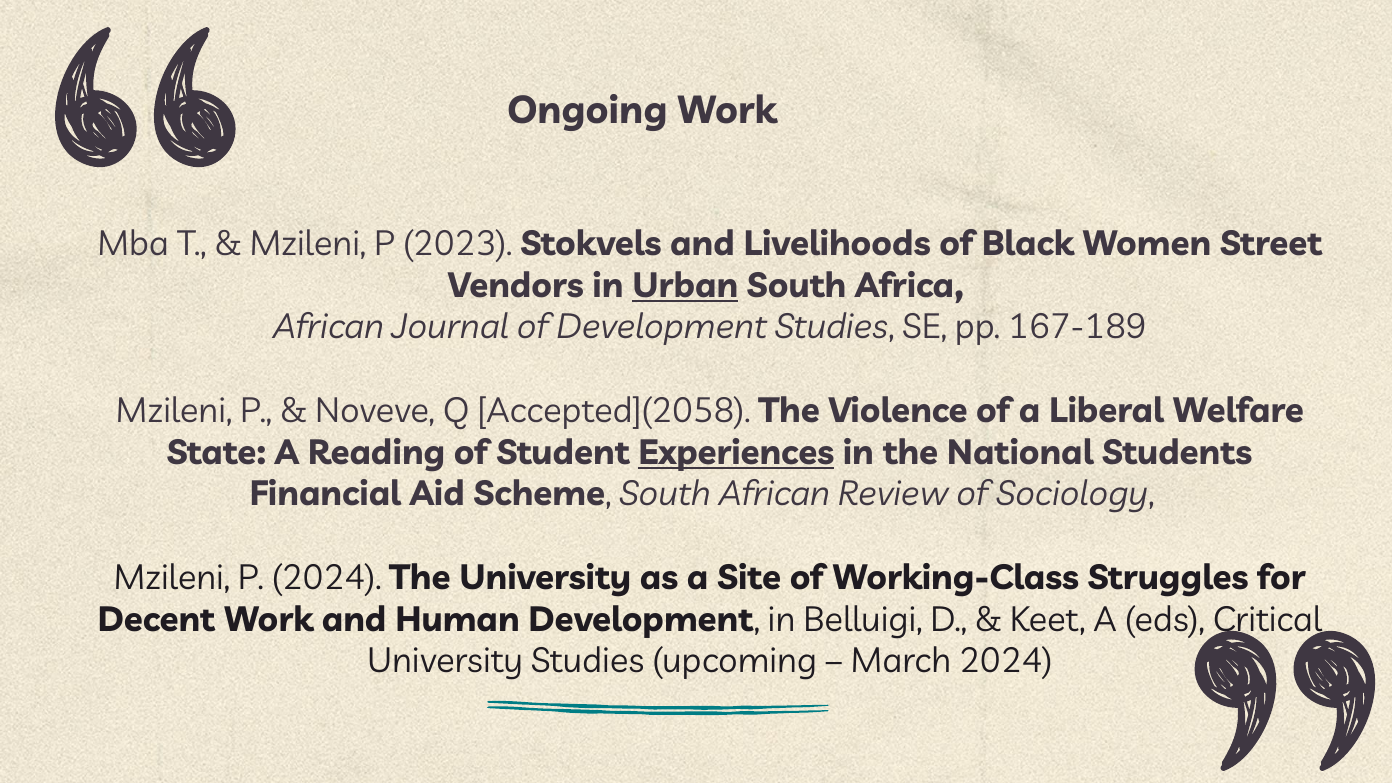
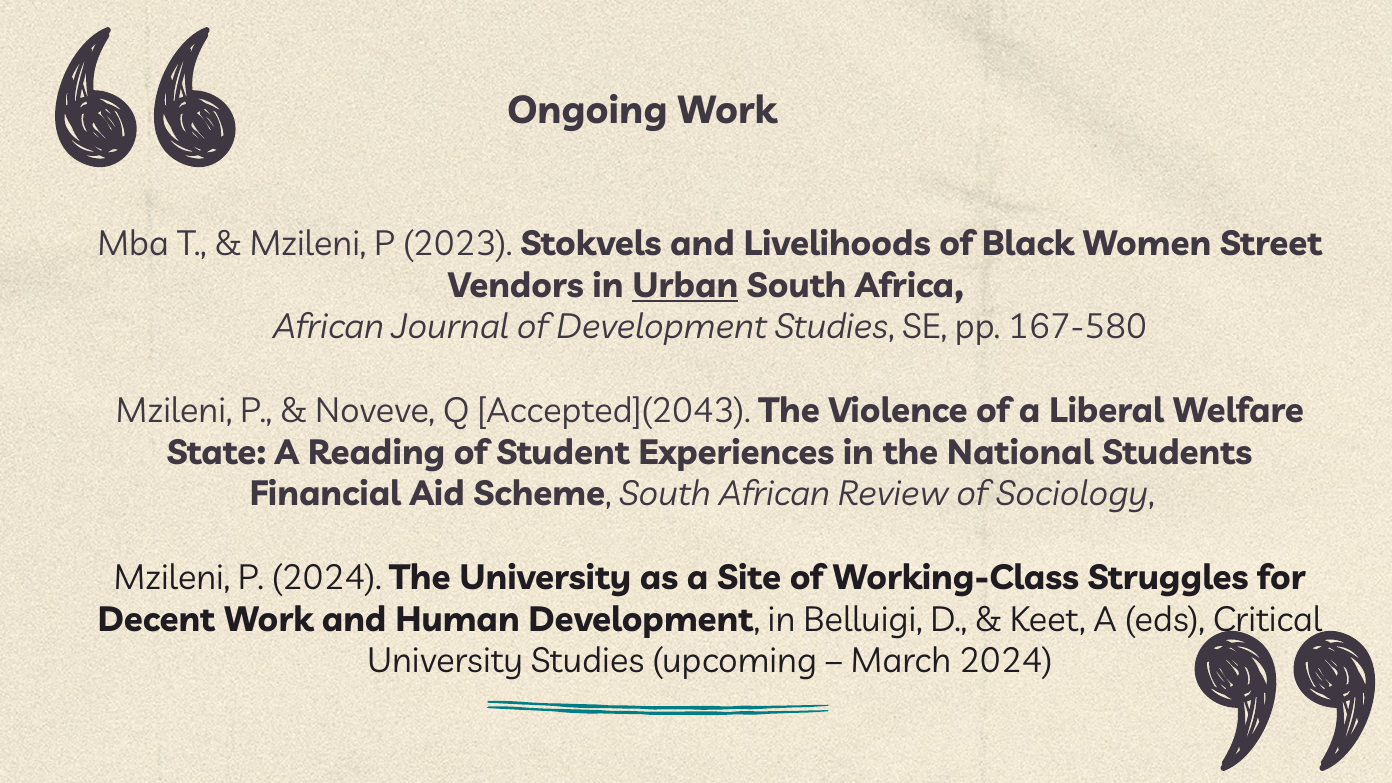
167-189: 167-189 -> 167-580
Accepted](2058: Accepted](2058 -> Accepted](2043
Experiences underline: present -> none
